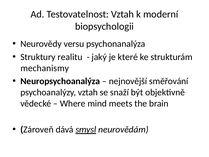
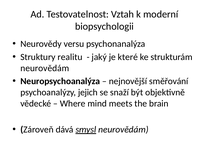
mechanismy at (45, 68): mechanismy -> neurovědám
psychoanalýzy vztah: vztah -> jejich
